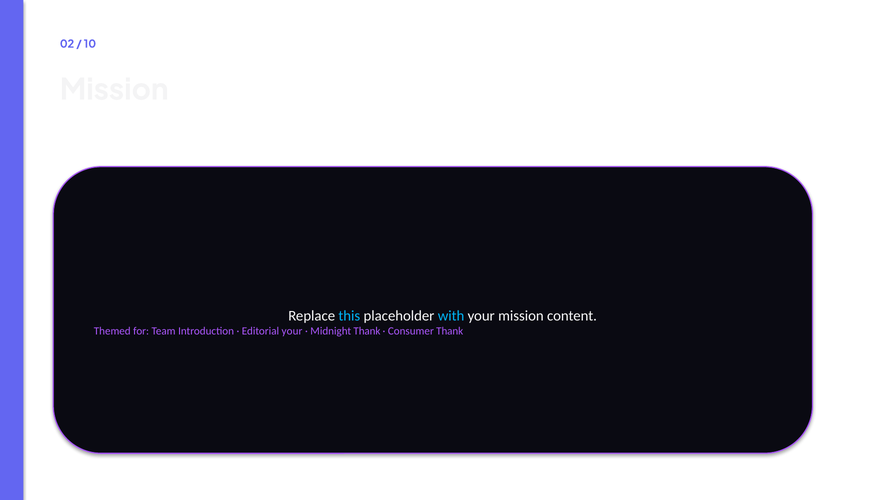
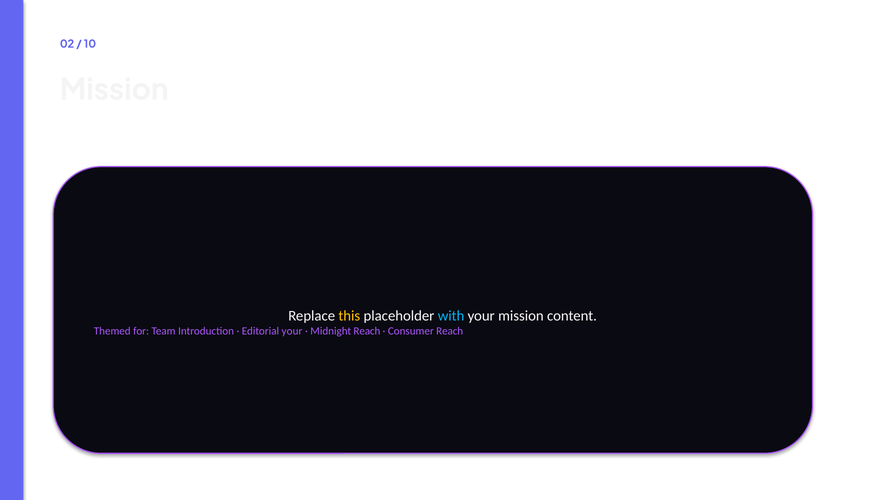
this colour: light blue -> yellow
Midnight Thank: Thank -> Reach
Consumer Thank: Thank -> Reach
